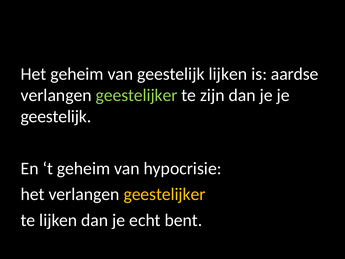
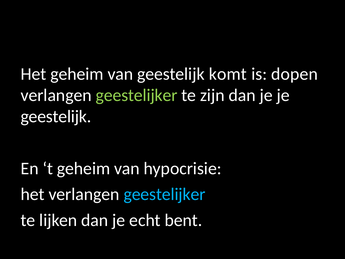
geestelijk lijken: lijken -> komt
aardse: aardse -> dopen
geestelijker at (164, 194) colour: yellow -> light blue
